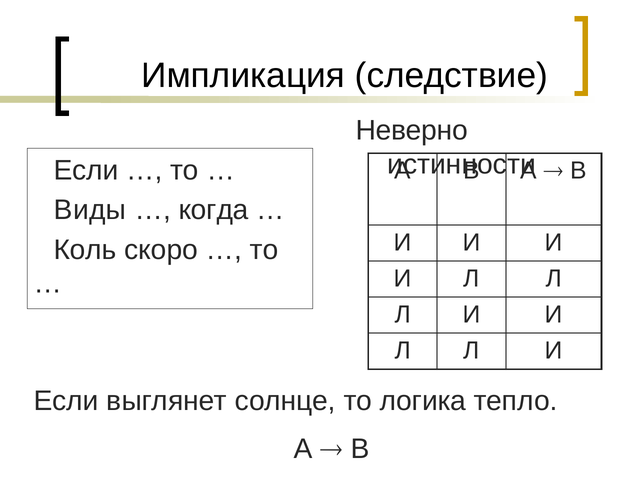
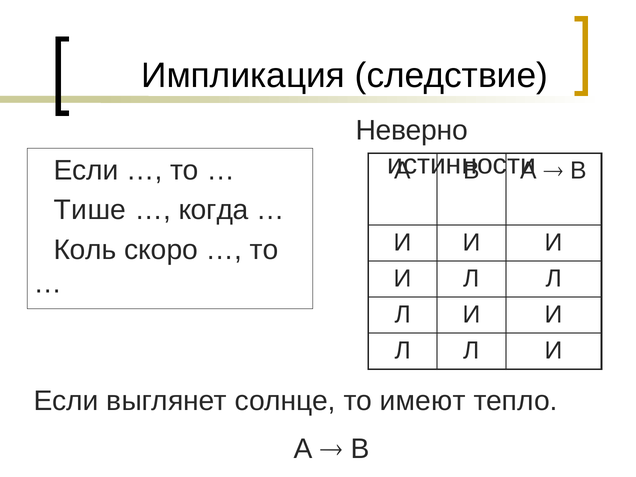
Виды: Виды -> Тише
логика: логика -> имеют
